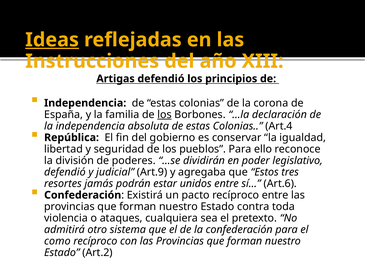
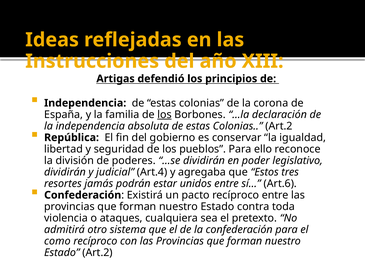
Ideas underline: present -> none
Colonias Art.4: Art.4 -> Art.2
defendió at (65, 172): defendió -> dividirán
Art.9: Art.9 -> Art.4
